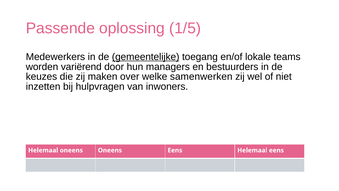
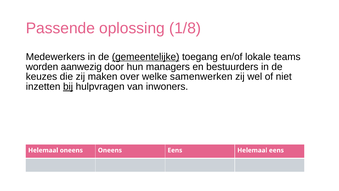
1/5: 1/5 -> 1/8
variërend: variërend -> aanwezig
bij underline: none -> present
